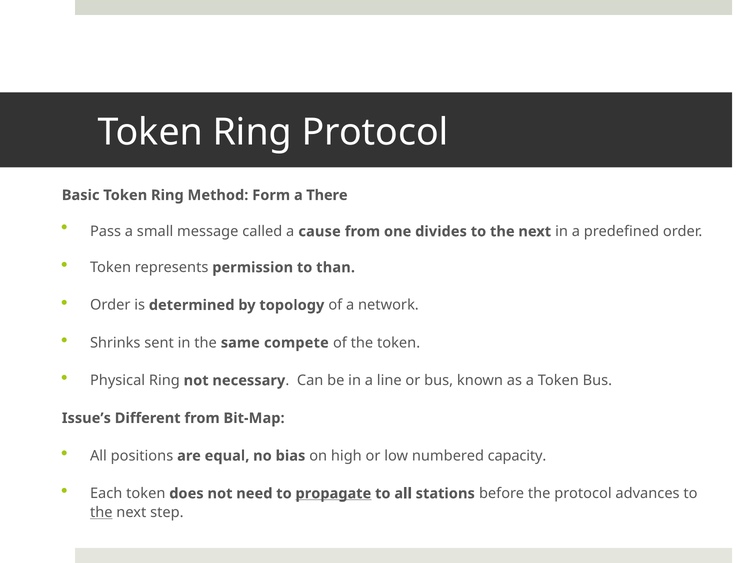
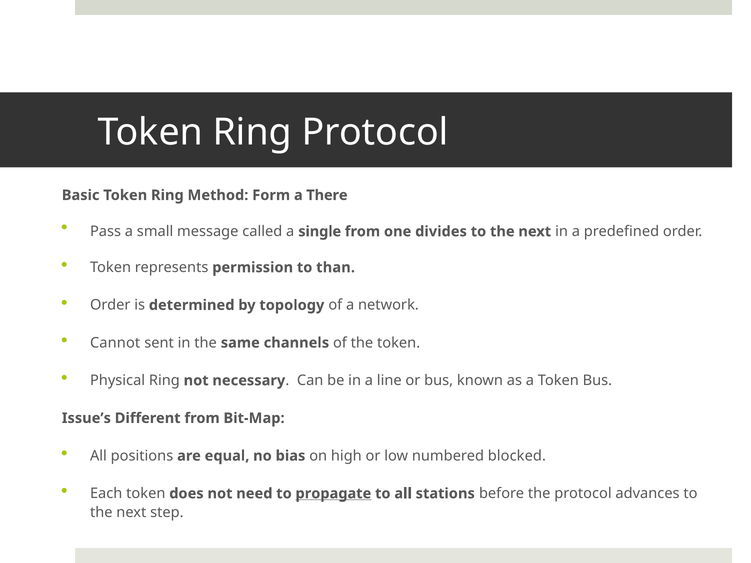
cause: cause -> single
Shrinks: Shrinks -> Cannot
compete: compete -> channels
capacity: capacity -> blocked
the at (101, 513) underline: present -> none
